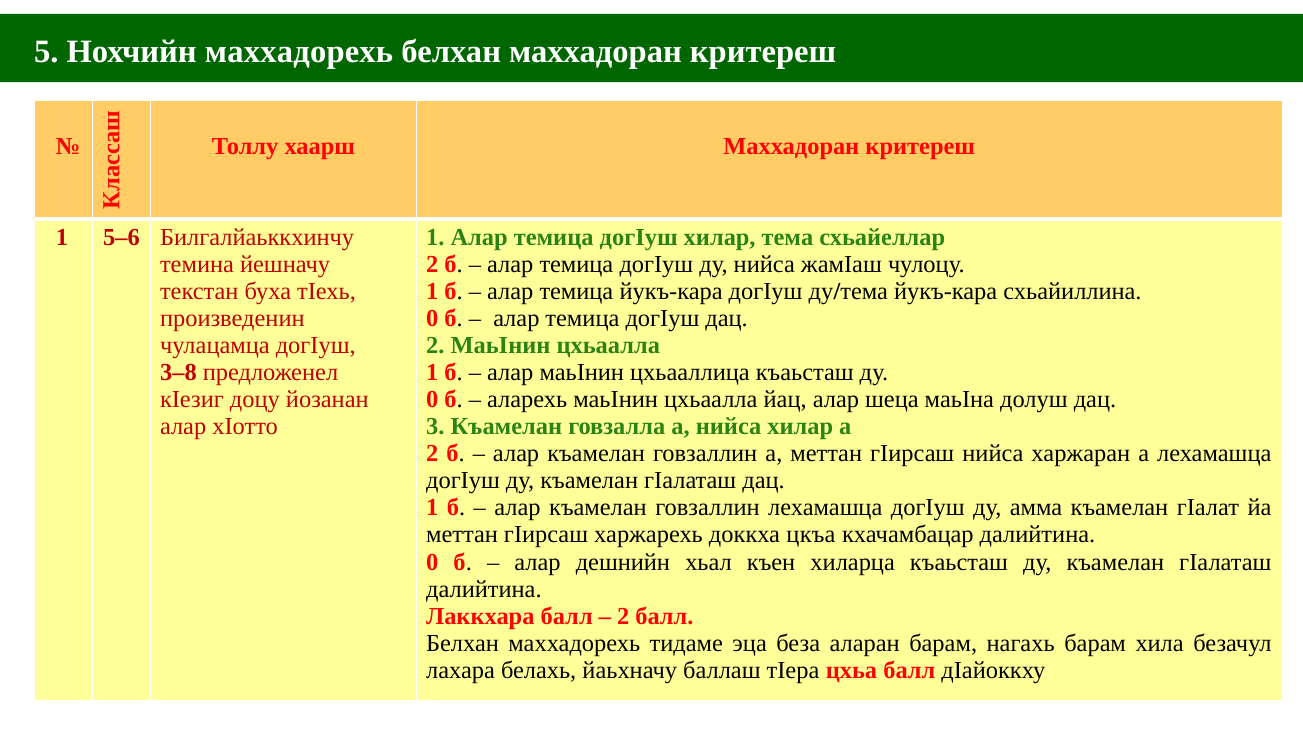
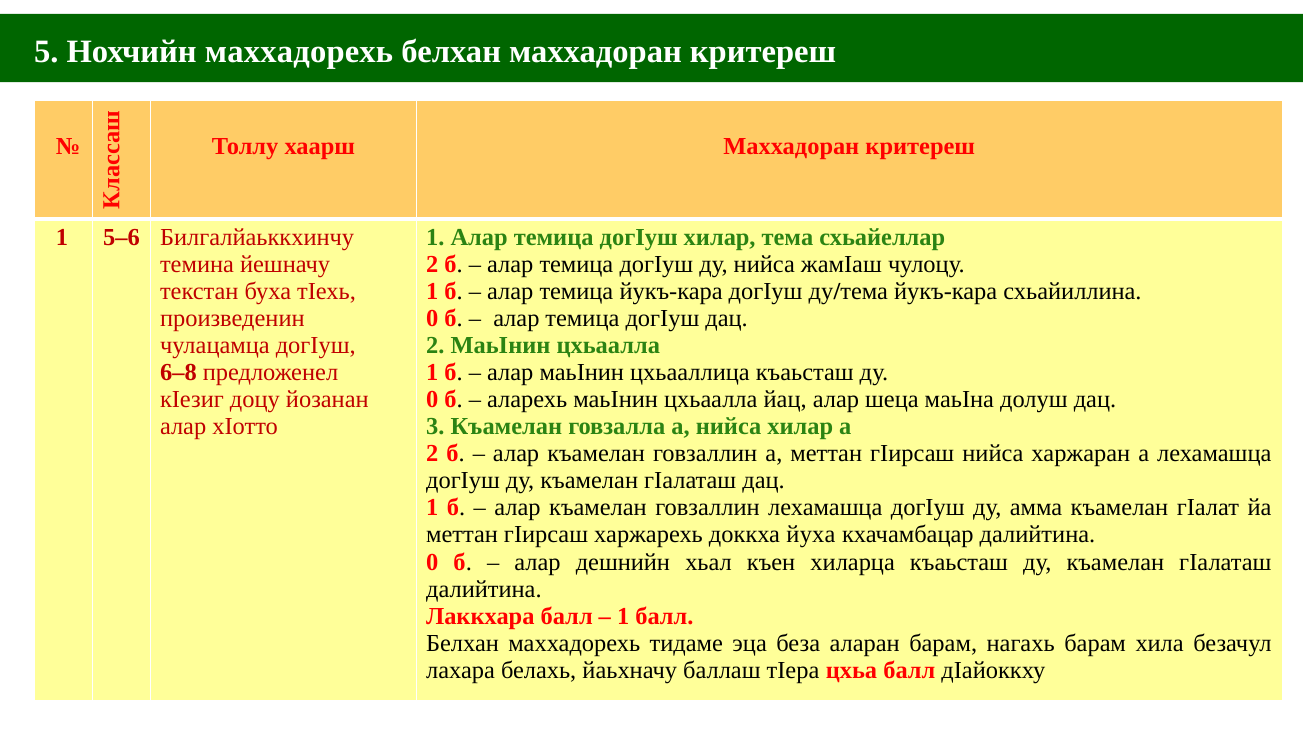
3–8: 3–8 -> 6–8
цкъа: цкъа -> йуха
2 at (623, 616): 2 -> 1
